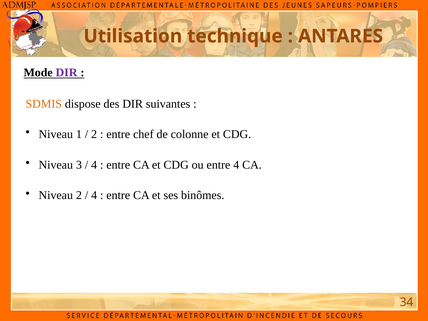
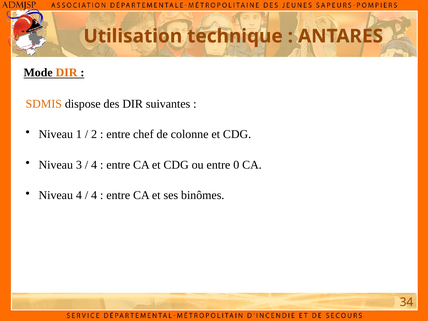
DIR at (67, 73) colour: purple -> orange
entre 4: 4 -> 0
Niveau 2: 2 -> 4
